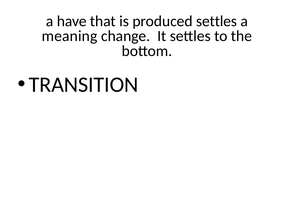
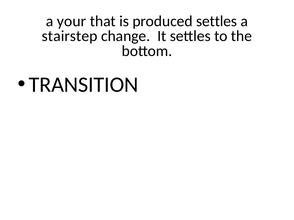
have: have -> your
meaning: meaning -> stairstep
